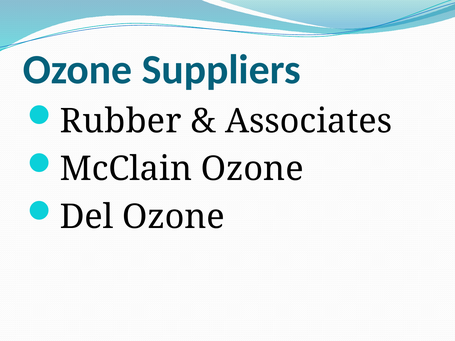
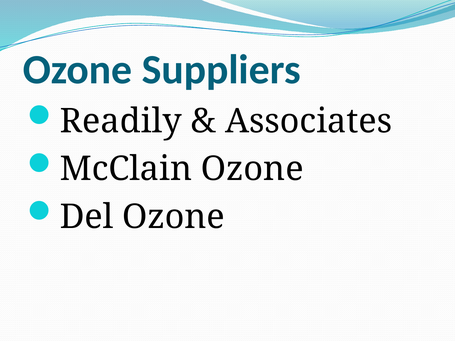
Rubber: Rubber -> Readily
